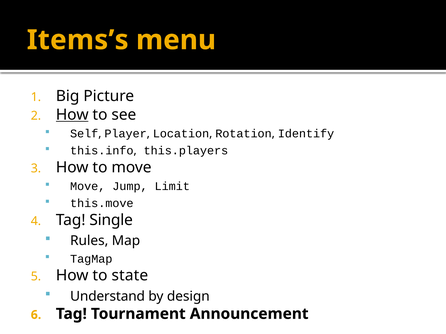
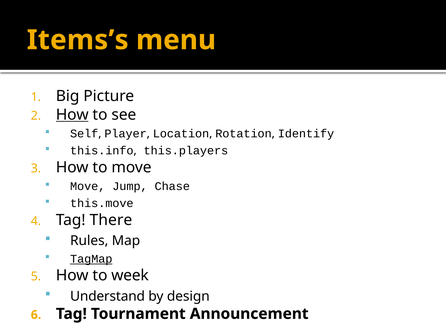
Limit: Limit -> Chase
Single: Single -> There
TagMap underline: none -> present
state: state -> week
